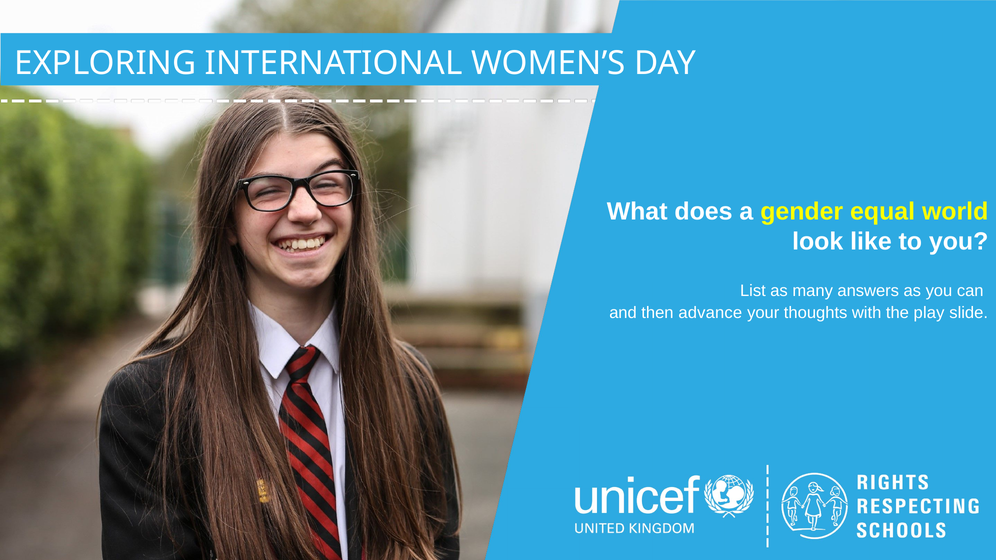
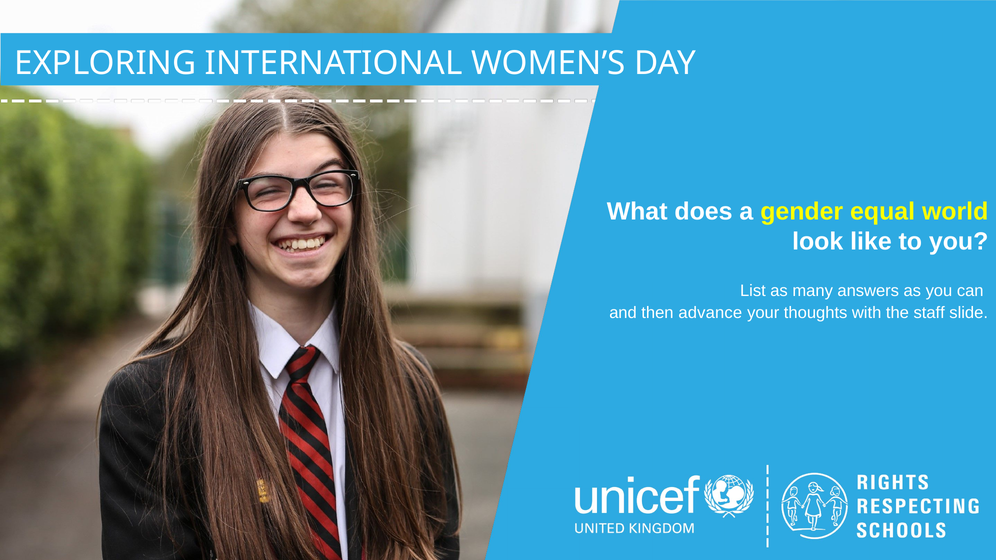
play: play -> staff
